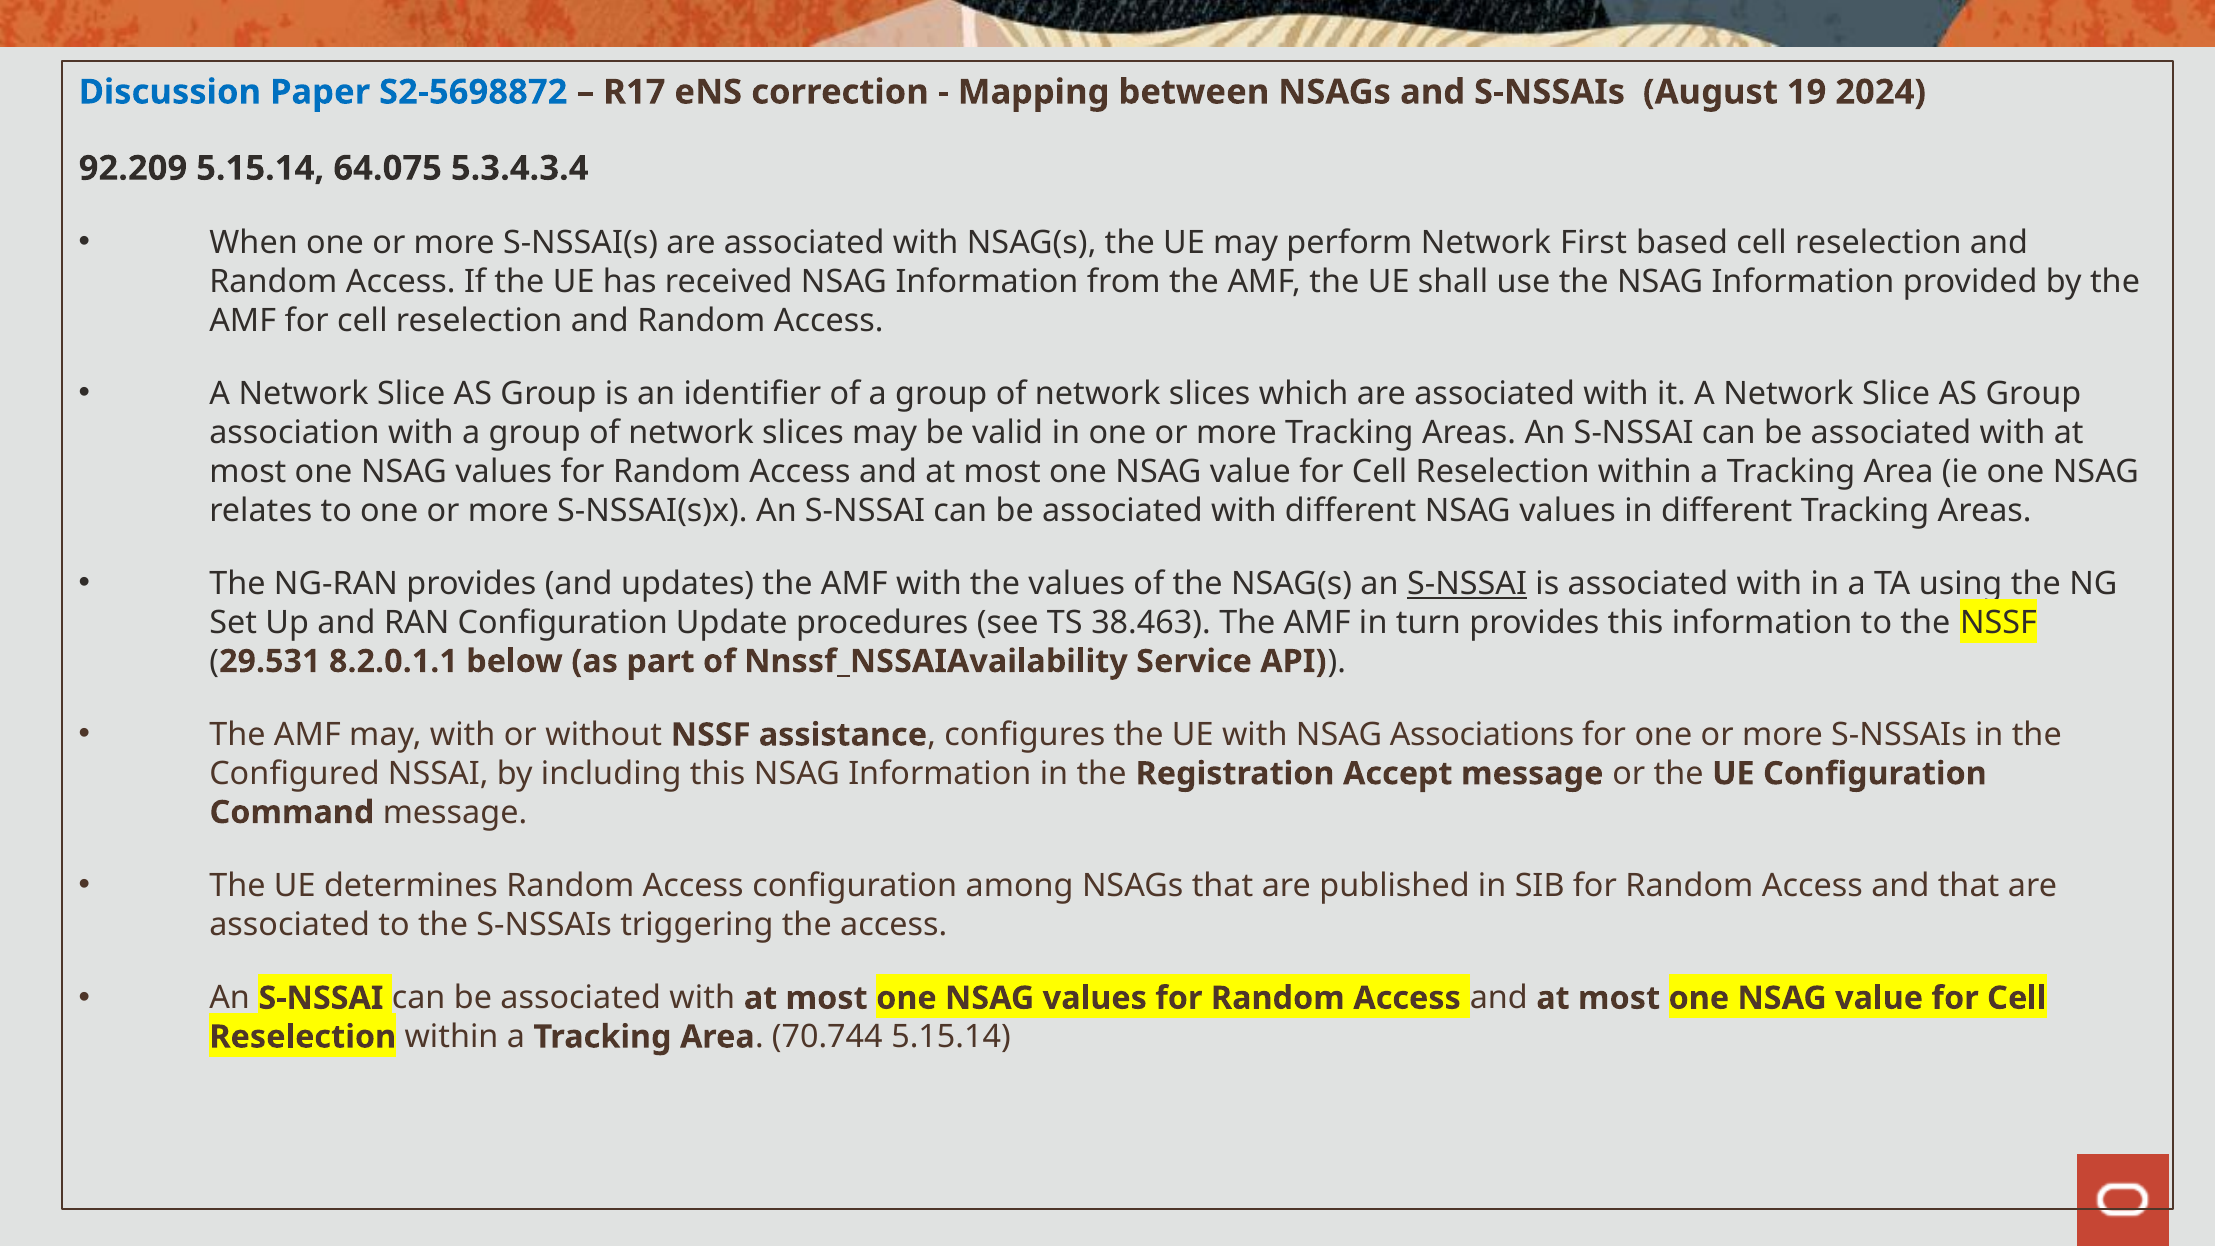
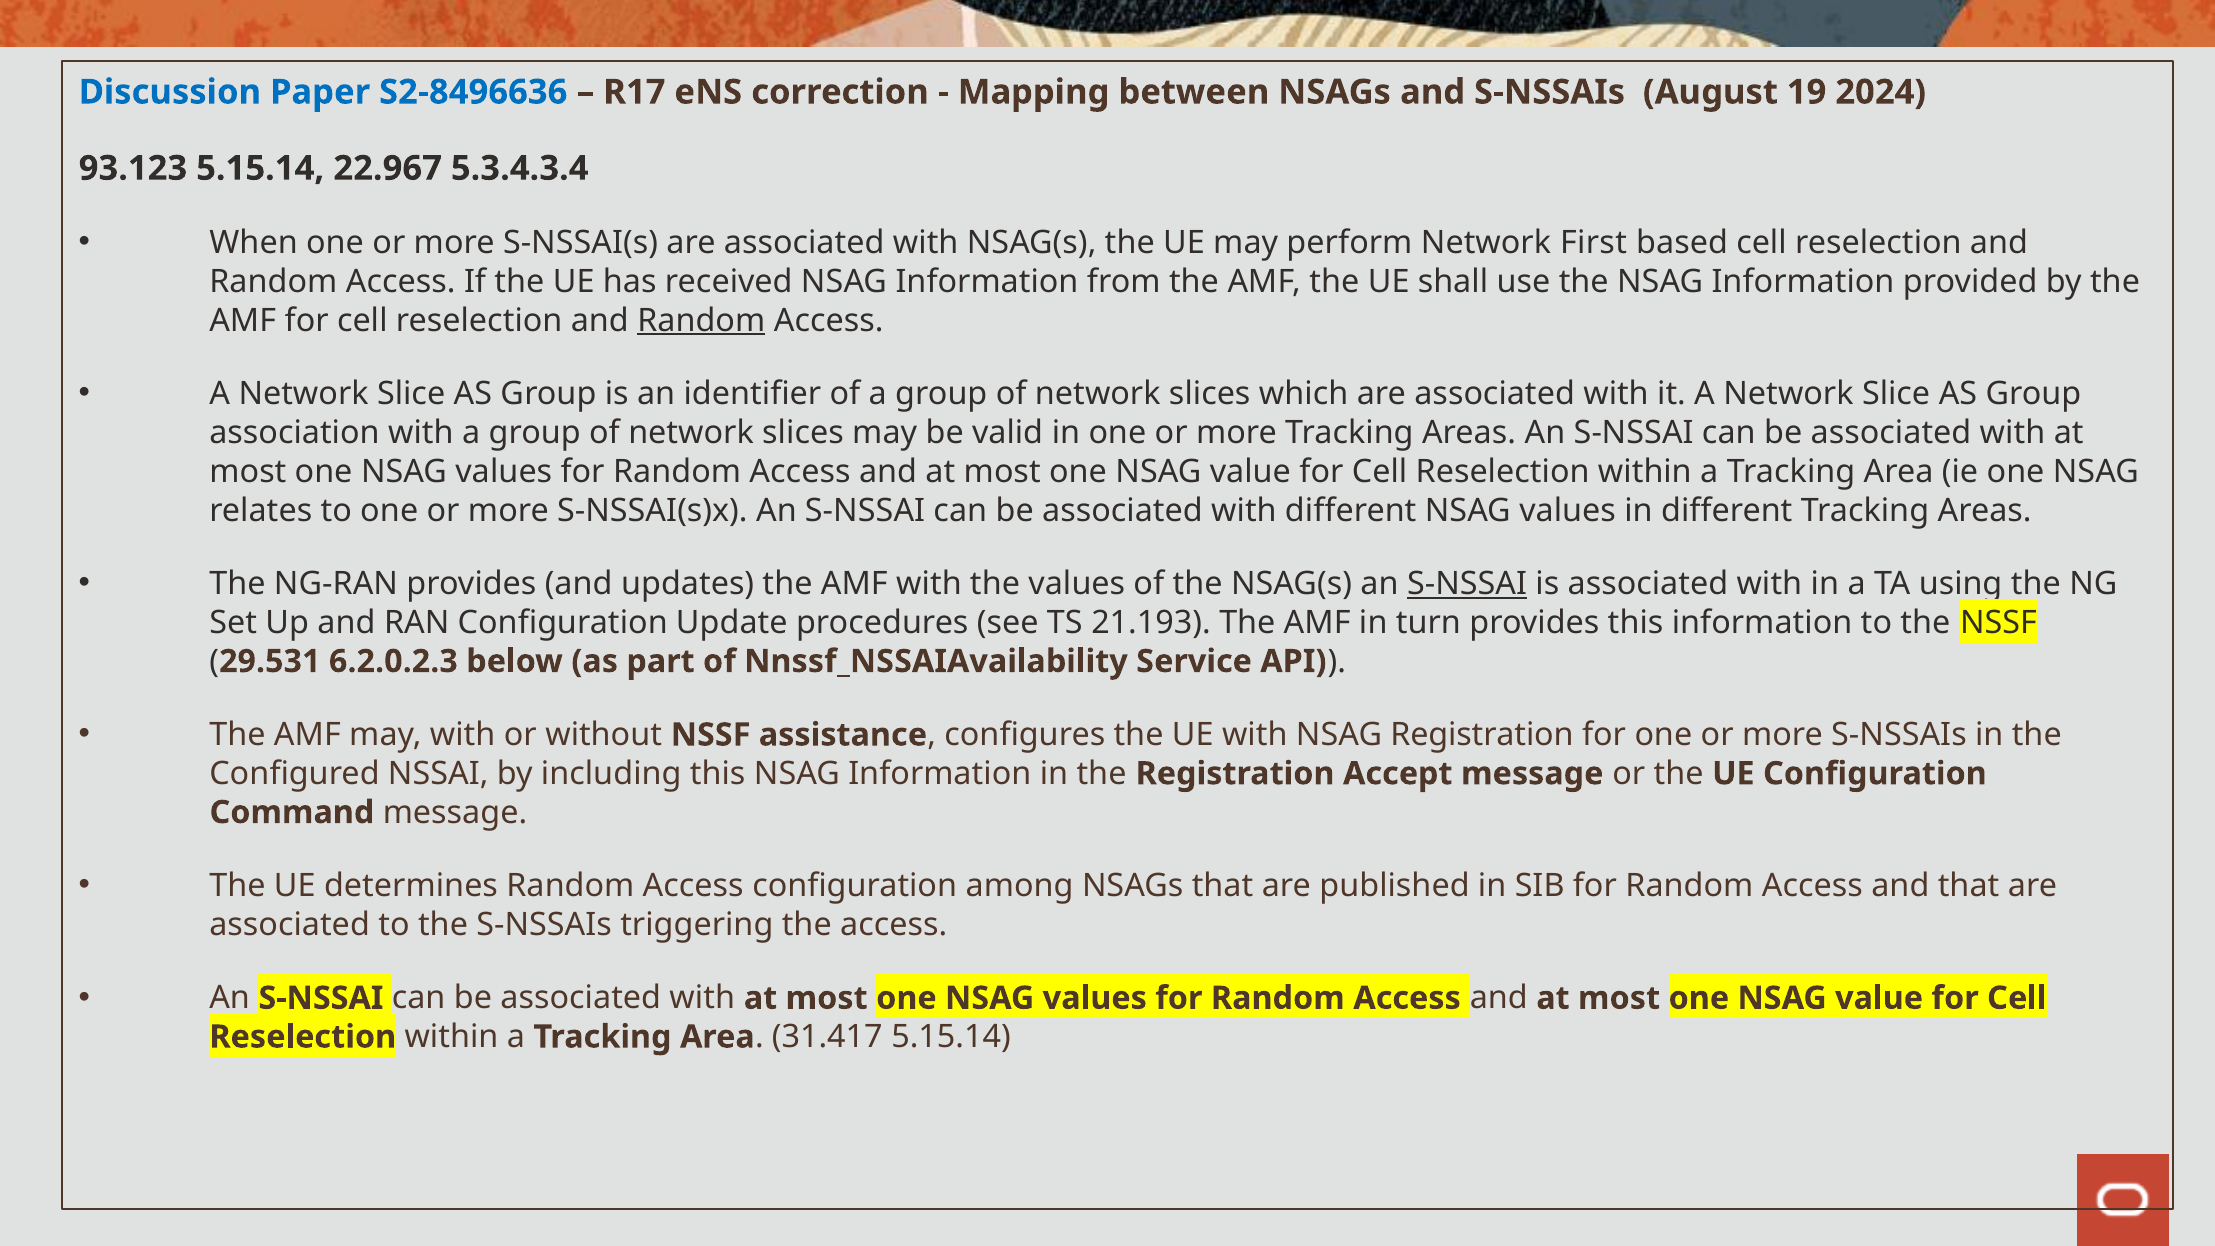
S2-5698872: S2-5698872 -> S2-8496636
92.209: 92.209 -> 93.123
64.075: 64.075 -> 22.967
Random at (701, 321) underline: none -> present
38.463: 38.463 -> 21.193
8.2.0.1.1: 8.2.0.1.1 -> 6.2.0.2.3
NSAG Associations: Associations -> Registration
70.744: 70.744 -> 31.417
